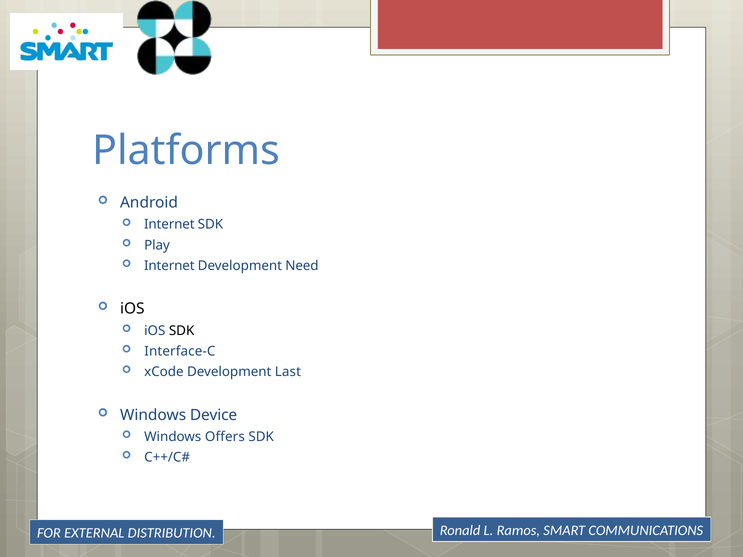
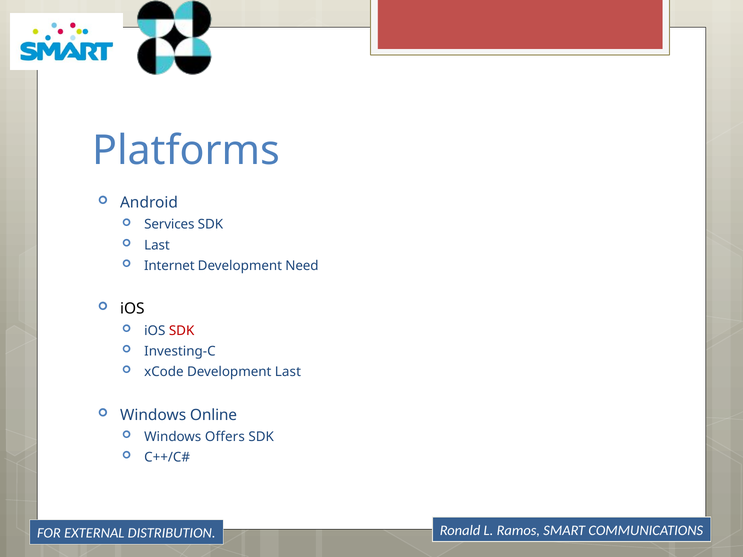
Internet at (169, 225): Internet -> Services
Play at (157, 245): Play -> Last
SDK at (182, 331) colour: black -> red
Interface-C: Interface-C -> Investing-C
Device: Device -> Online
